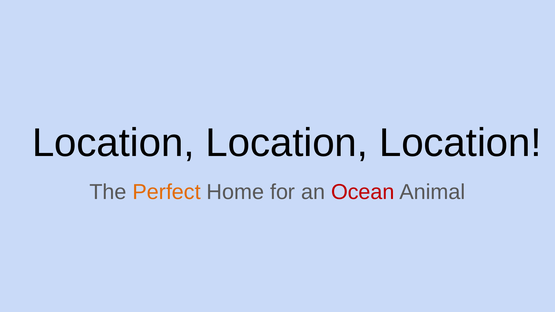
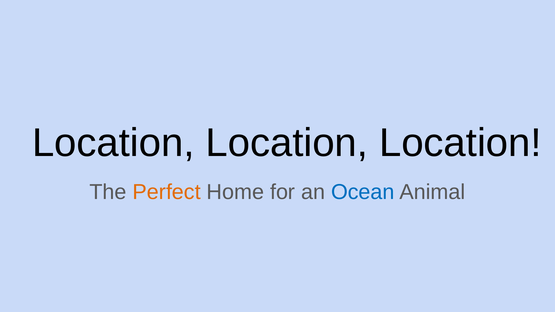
Ocean colour: red -> blue
